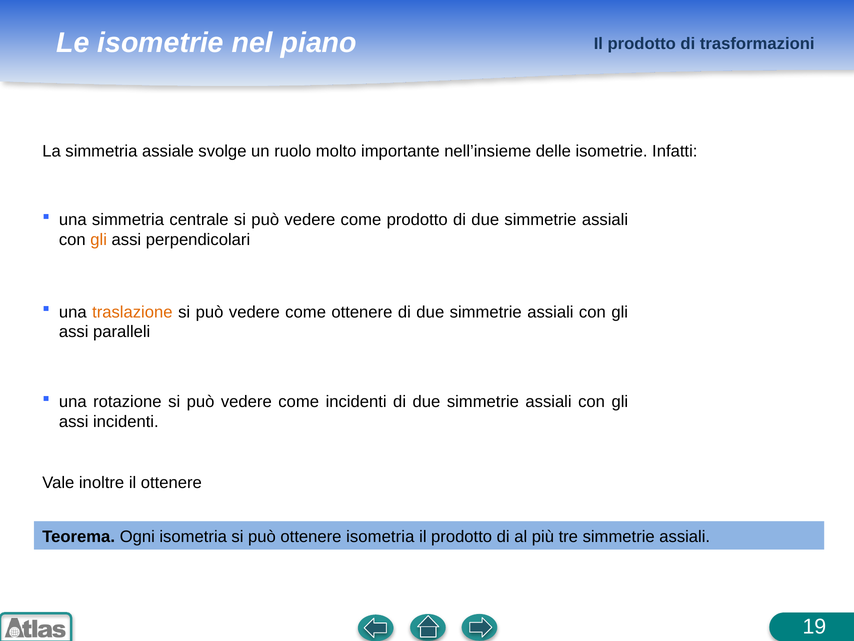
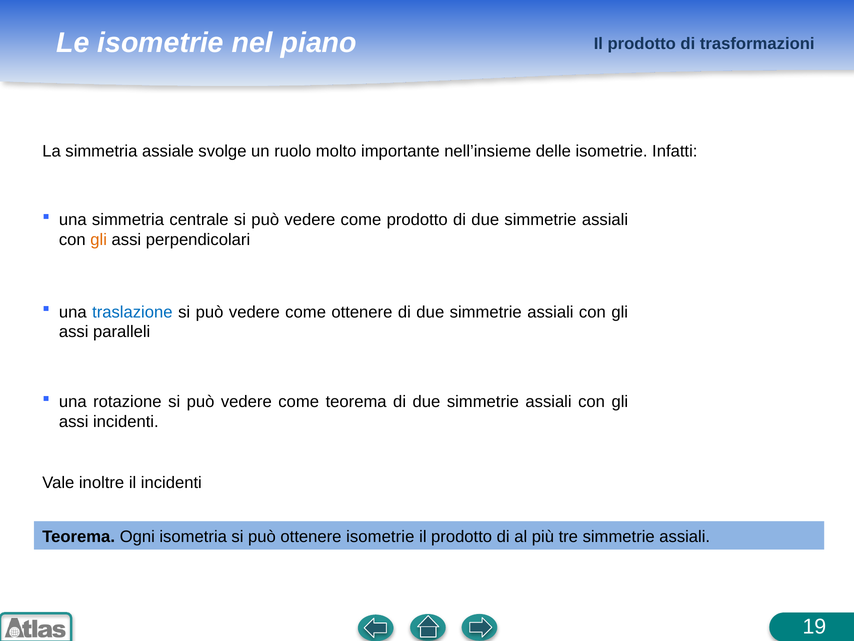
traslazione colour: orange -> blue
come incidenti: incidenti -> teorema
il ottenere: ottenere -> incidenti
ottenere isometria: isometria -> isometrie
